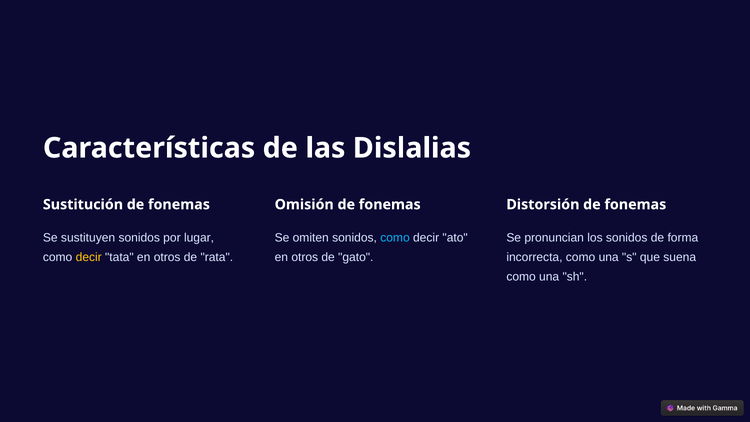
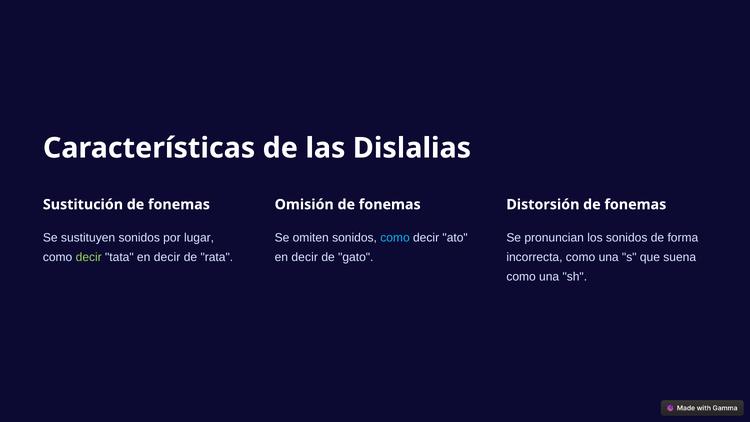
decir at (89, 257) colour: yellow -> light green
tata en otros: otros -> decir
otros at (305, 257): otros -> decir
